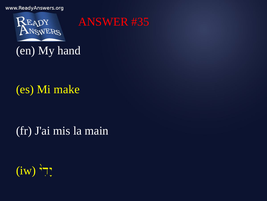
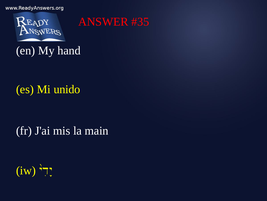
make: make -> unido
